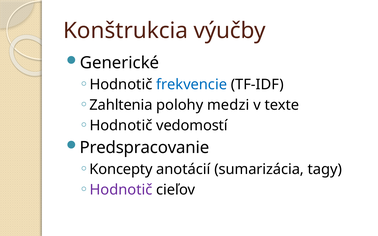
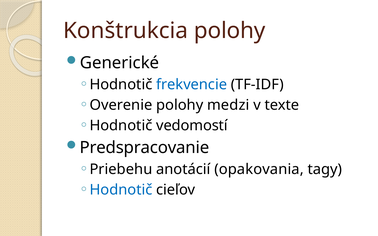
Konštrukcia výučby: výučby -> polohy
Zahltenia: Zahltenia -> Overenie
Koncepty: Koncepty -> Priebehu
sumarizácia: sumarizácia -> opakovania
Hodnotič at (121, 190) colour: purple -> blue
